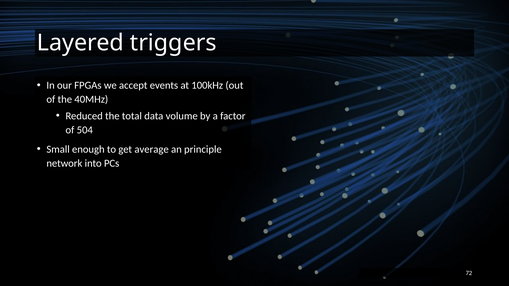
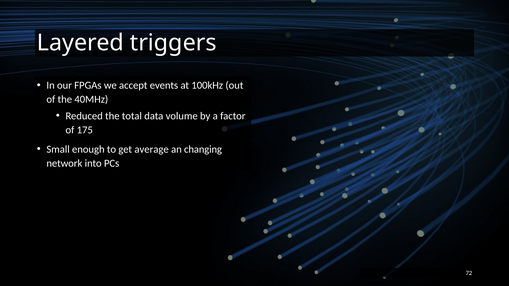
504: 504 -> 175
principle: principle -> changing
